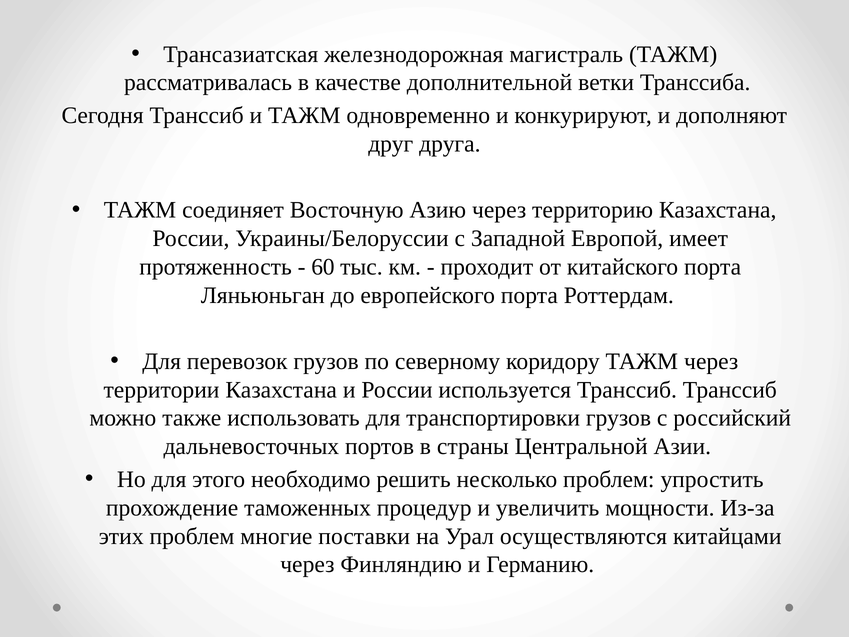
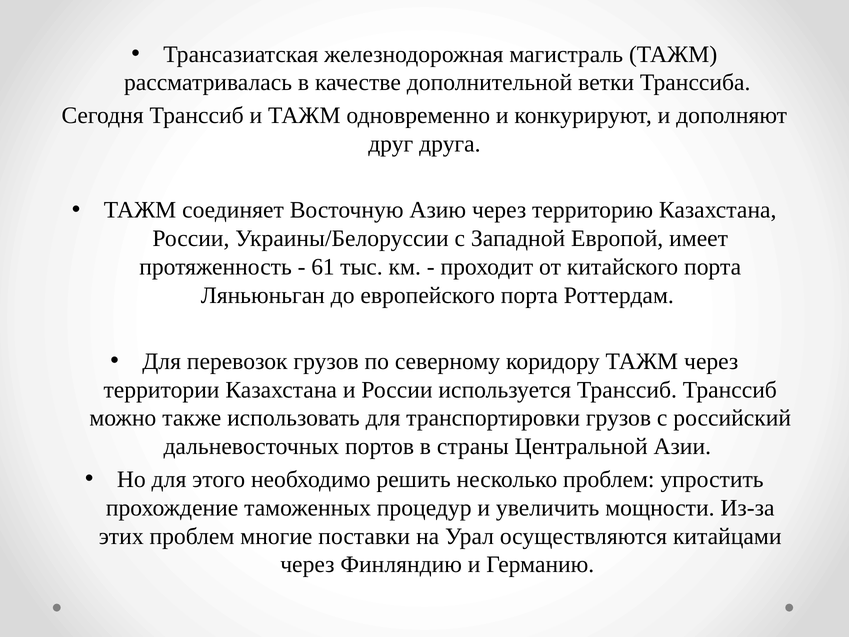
60: 60 -> 61
